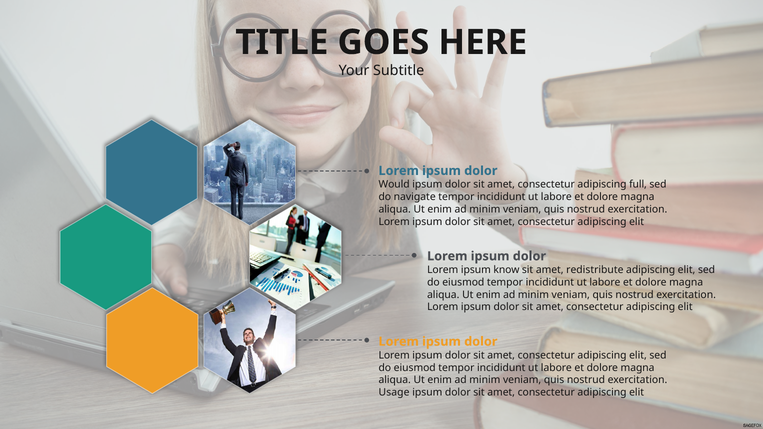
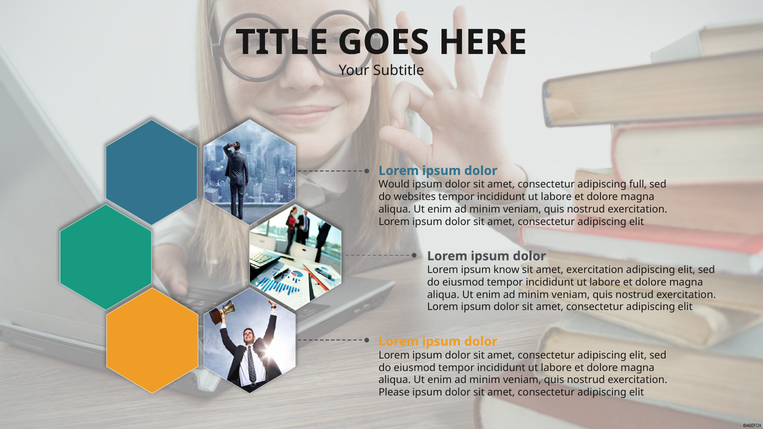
navigate: navigate -> websites
amet redistribute: redistribute -> exercitation
Usage: Usage -> Please
